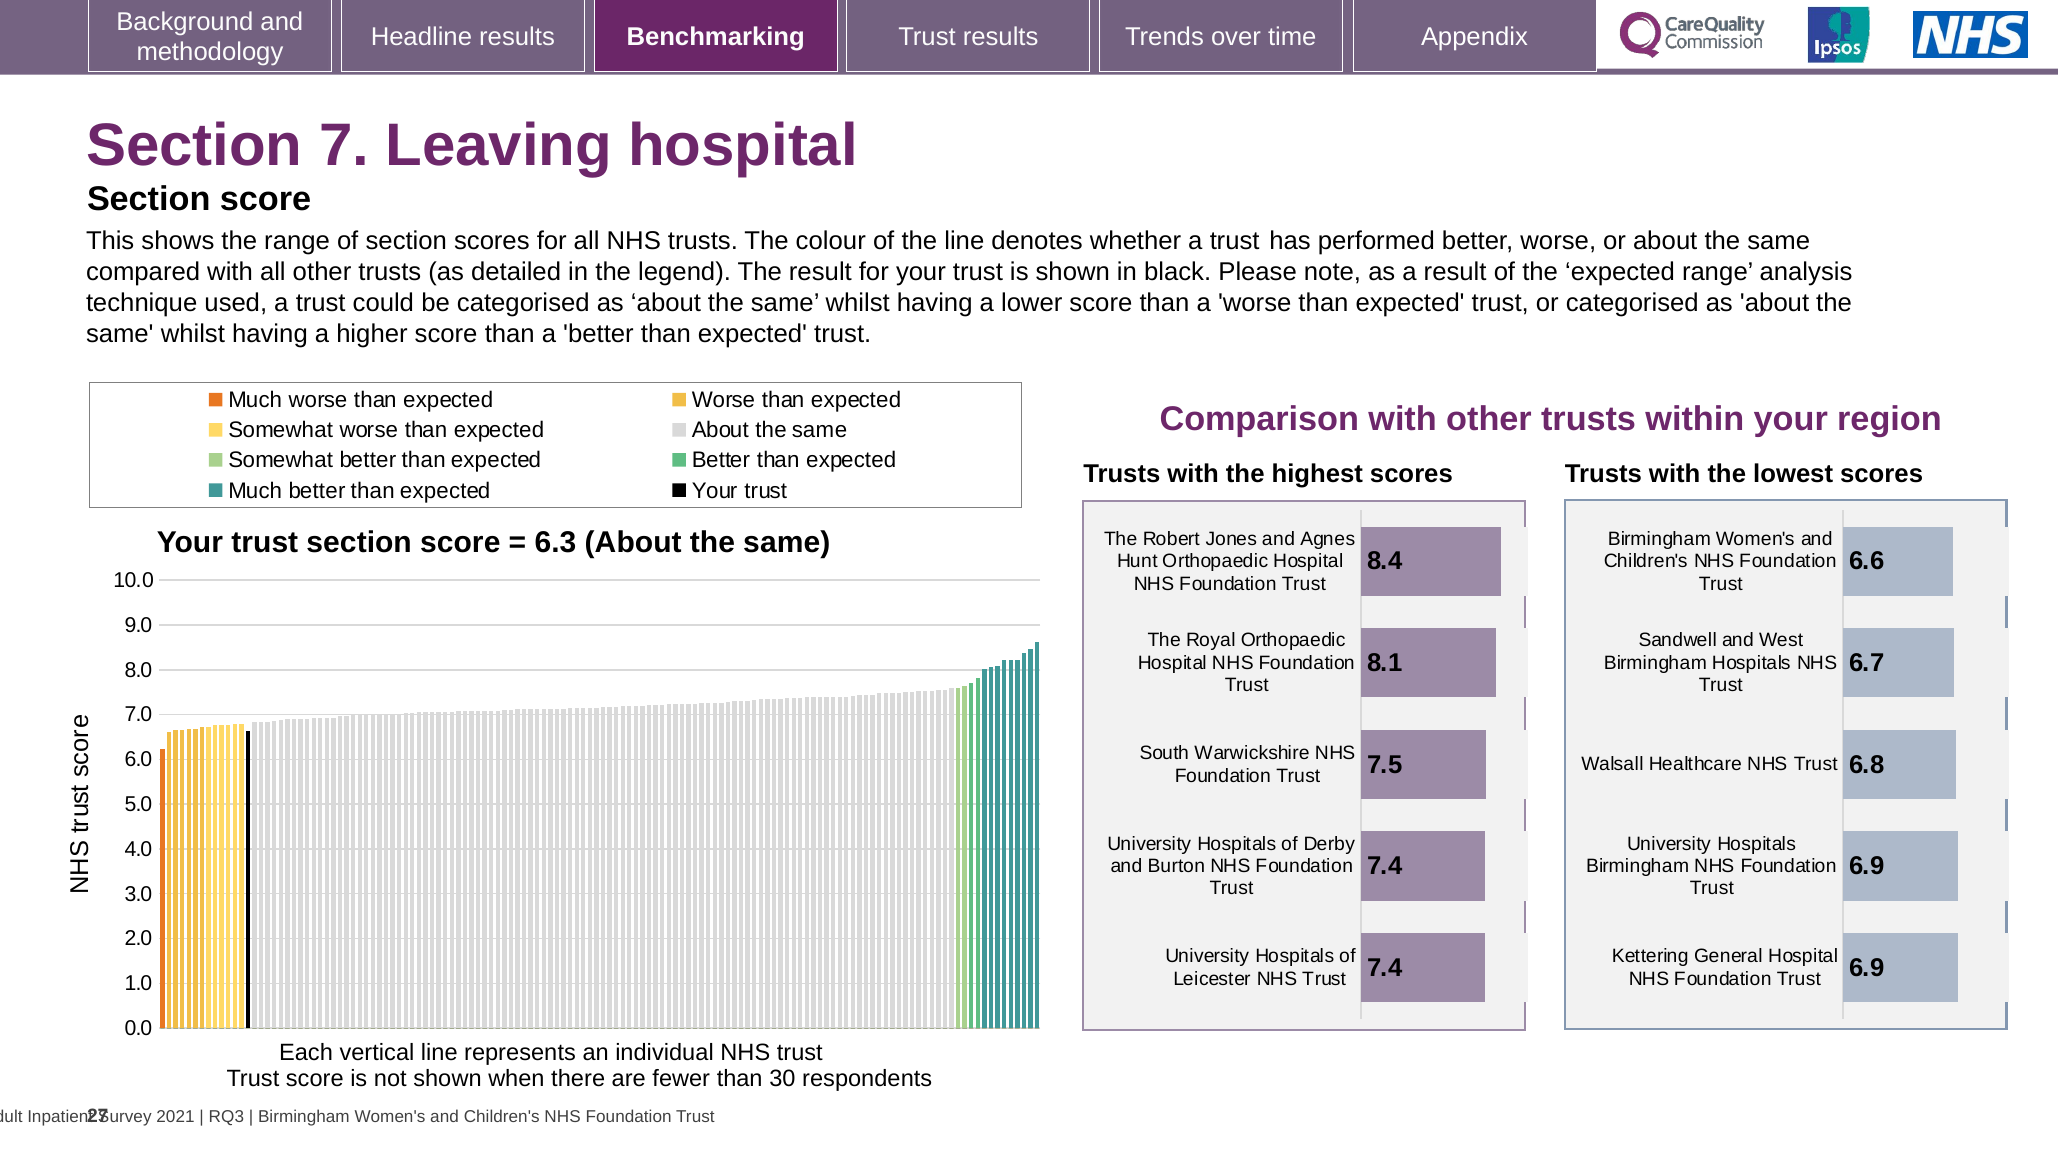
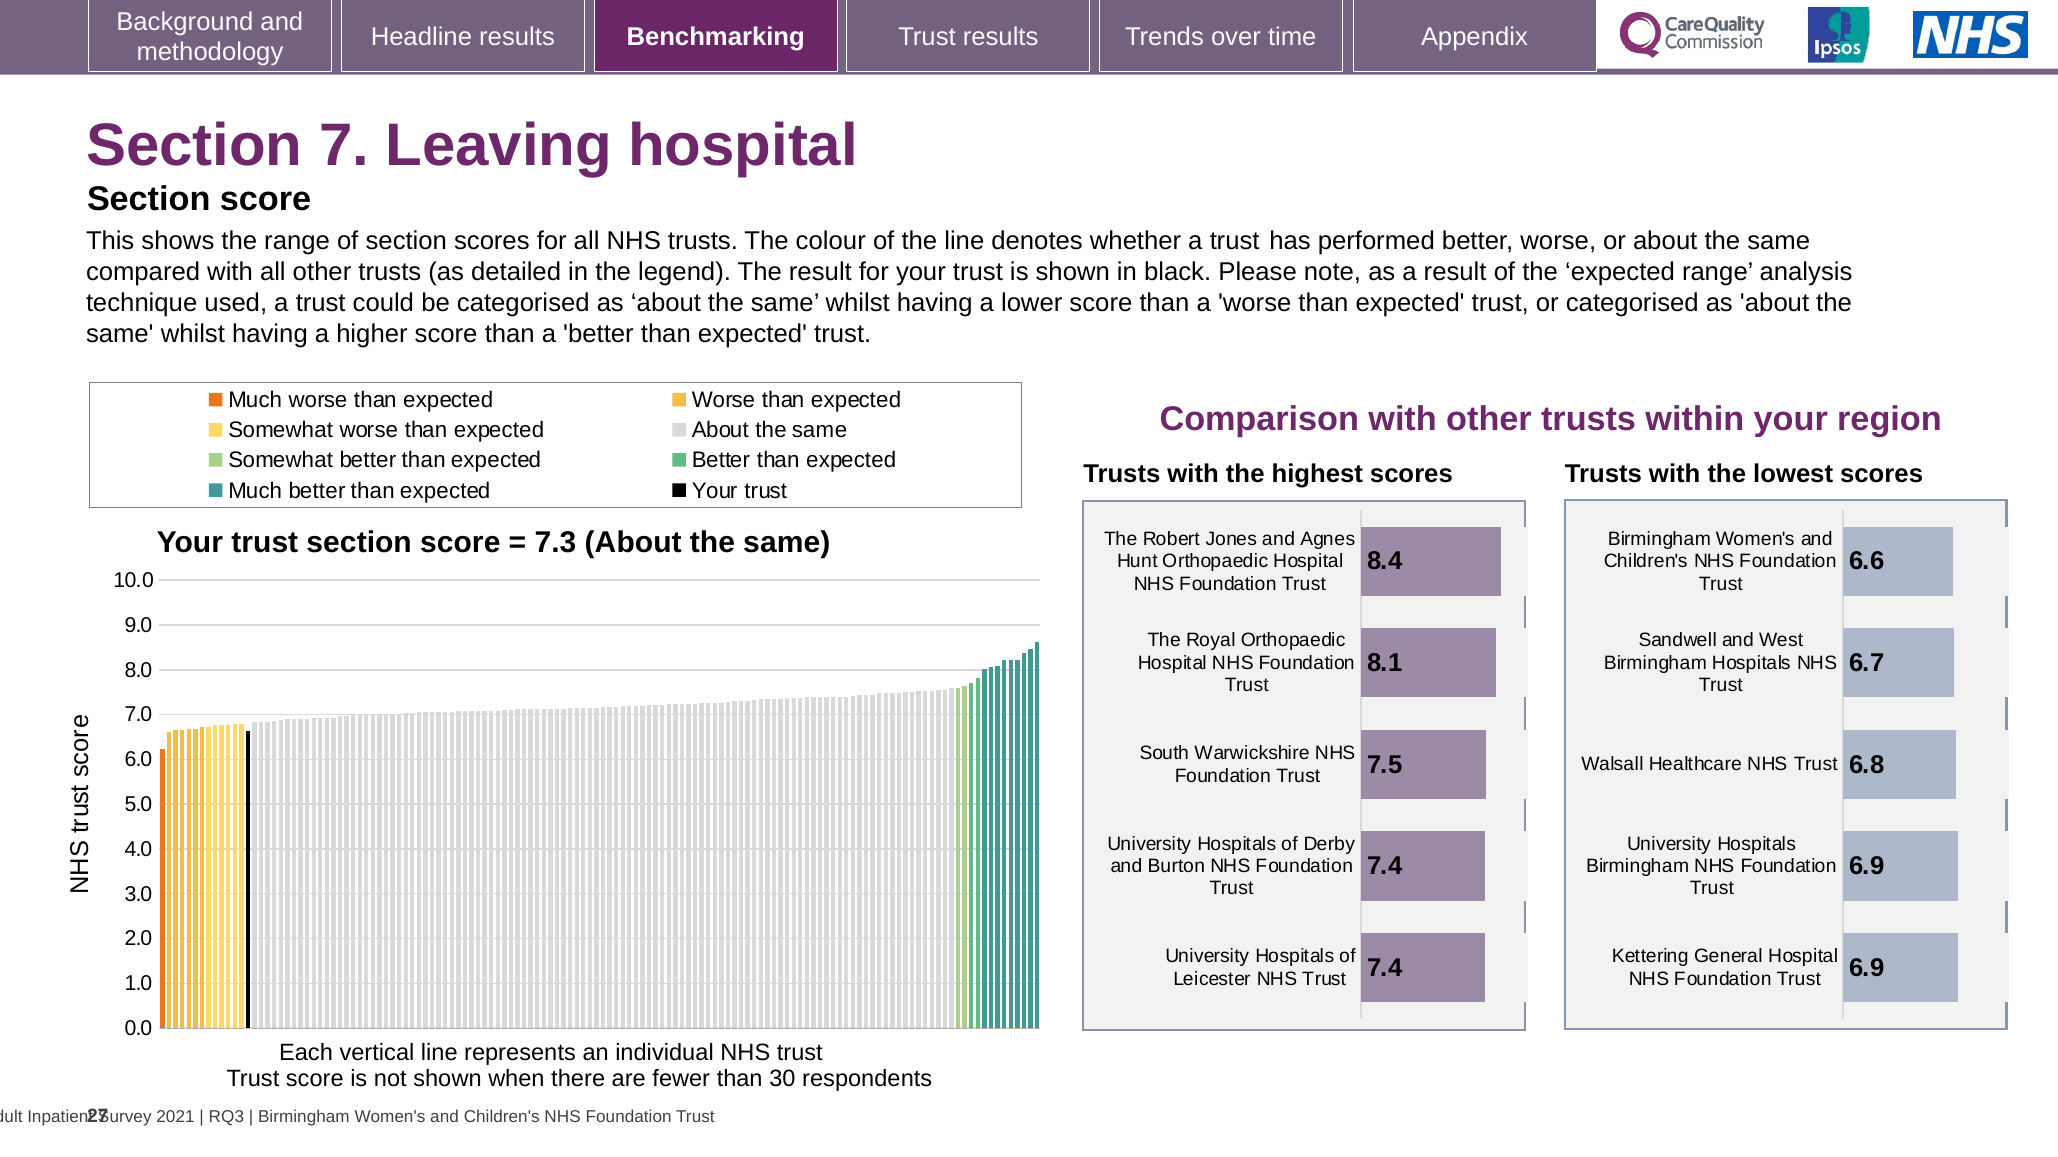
6.3: 6.3 -> 7.3
